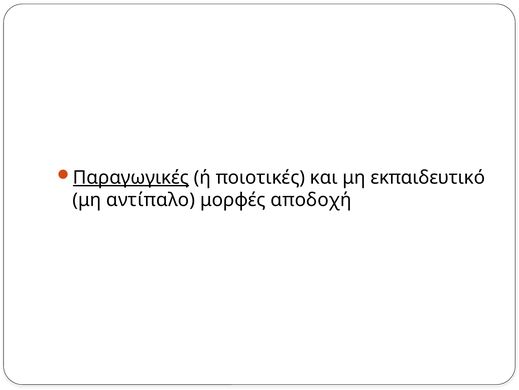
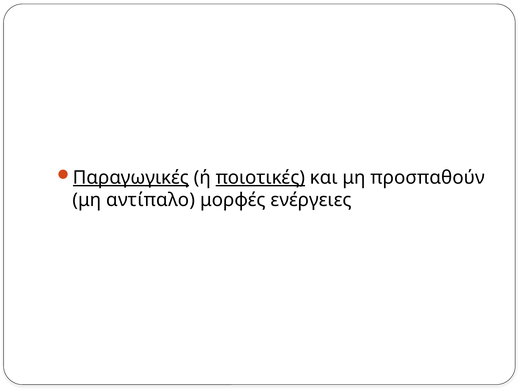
ποιοτικές underline: none -> present
εκπαιδευτικό: εκπαιδευτικό -> προσπαθούν
αποδοχή: αποδοχή -> ενέργειες
